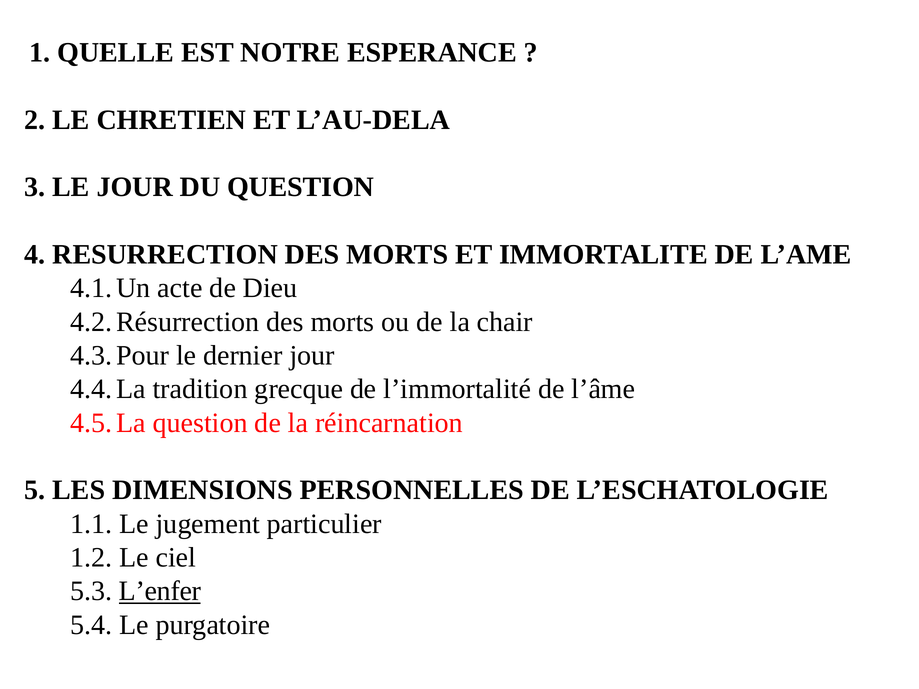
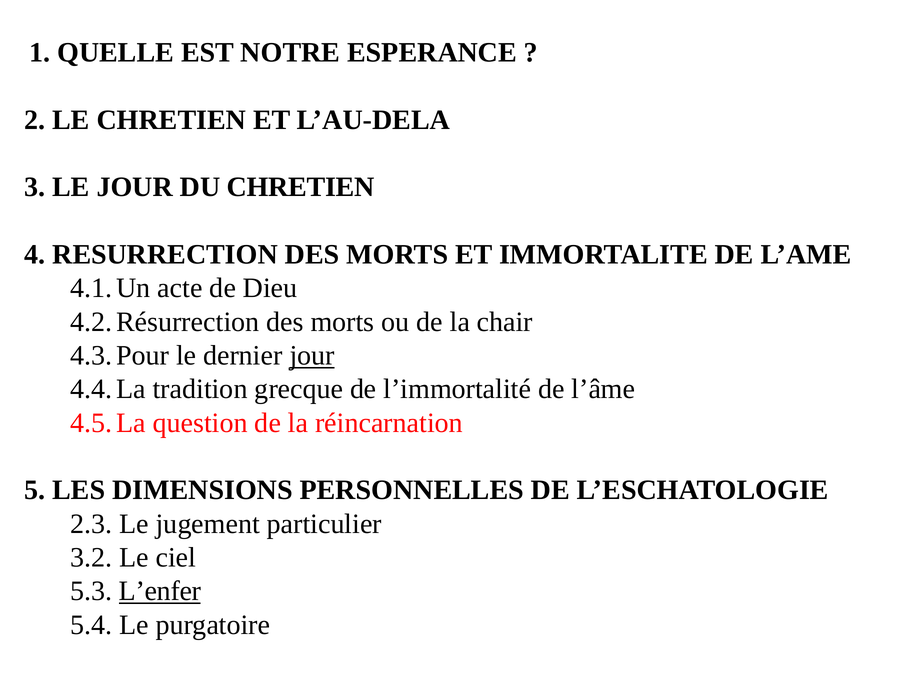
DU QUESTION: QUESTION -> CHRETIEN
jour at (312, 356) underline: none -> present
1.1: 1.1 -> 2.3
1.2: 1.2 -> 3.2
